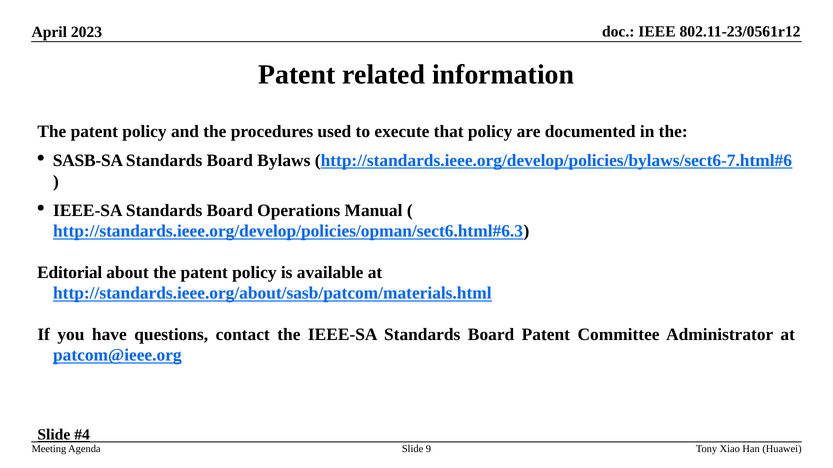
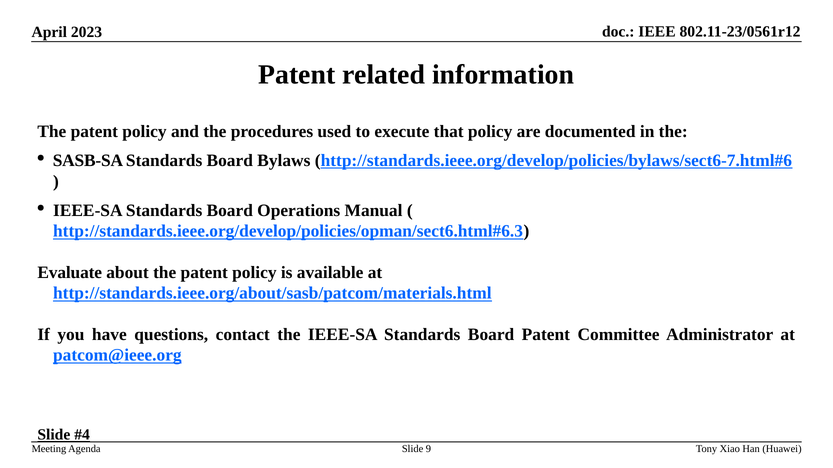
Editorial: Editorial -> Evaluate
